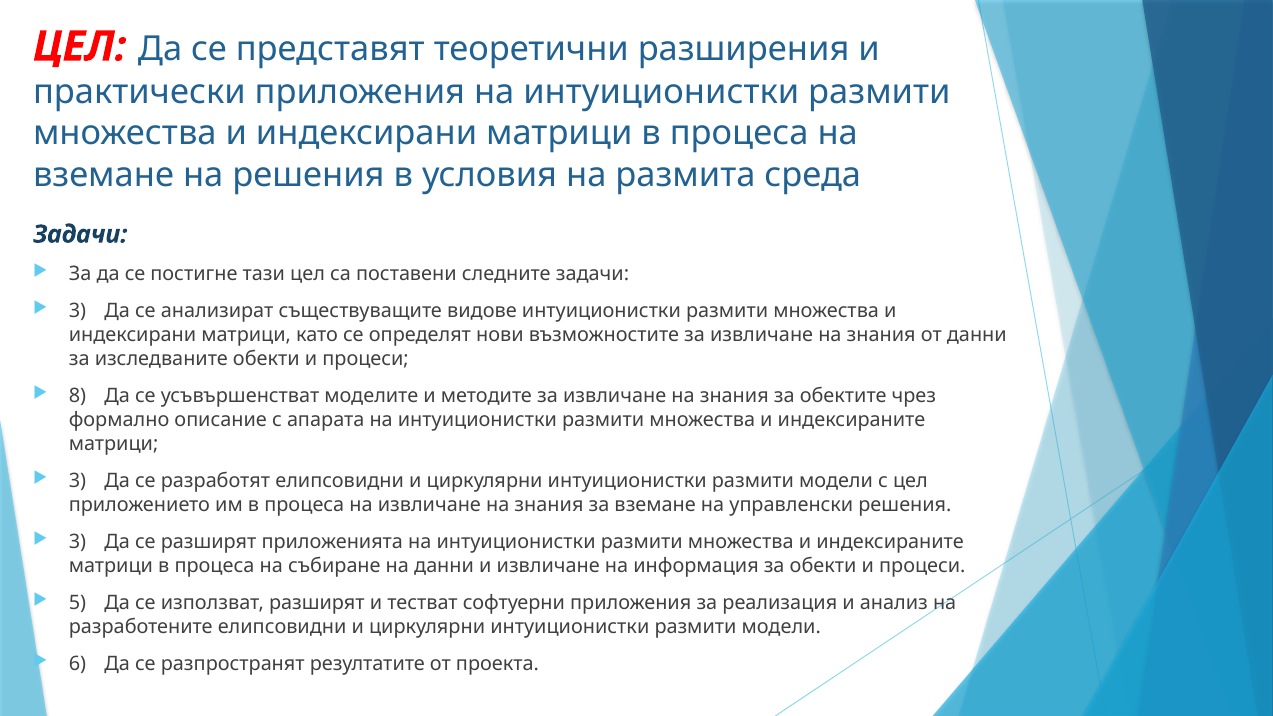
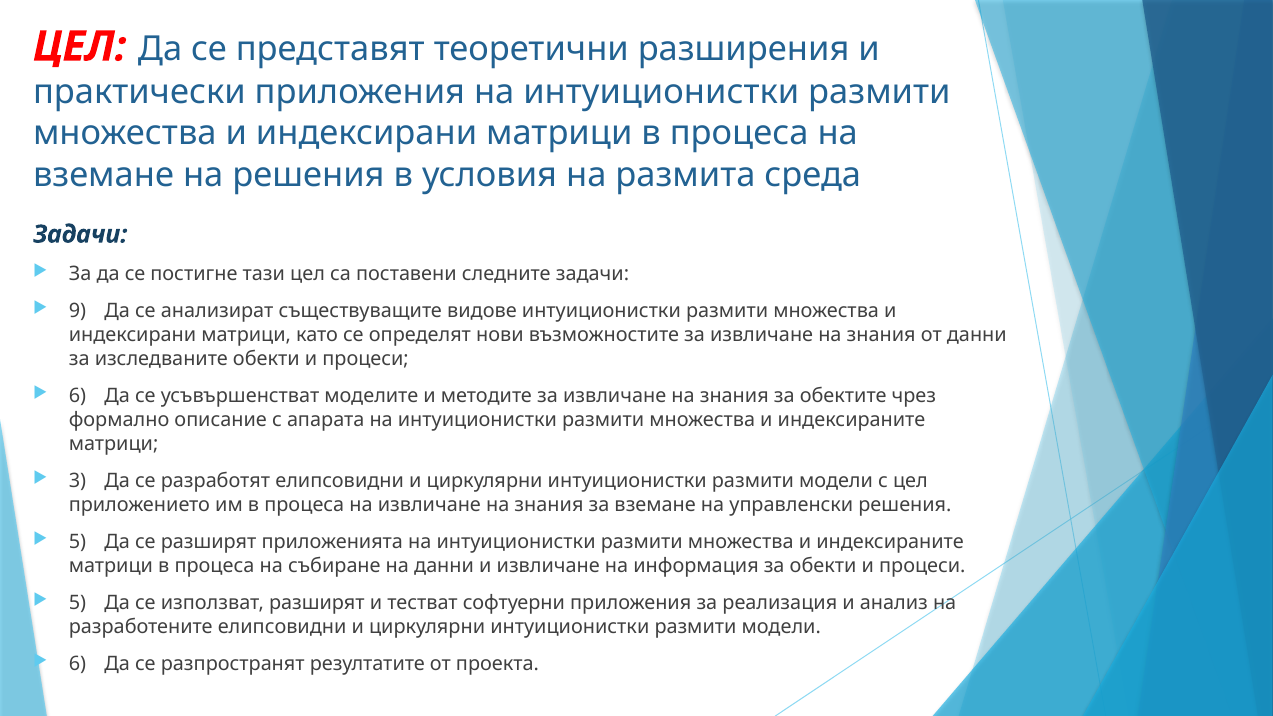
3 at (77, 311): 3 -> 9
8 at (77, 396): 8 -> 6
3 at (77, 542): 3 -> 5
